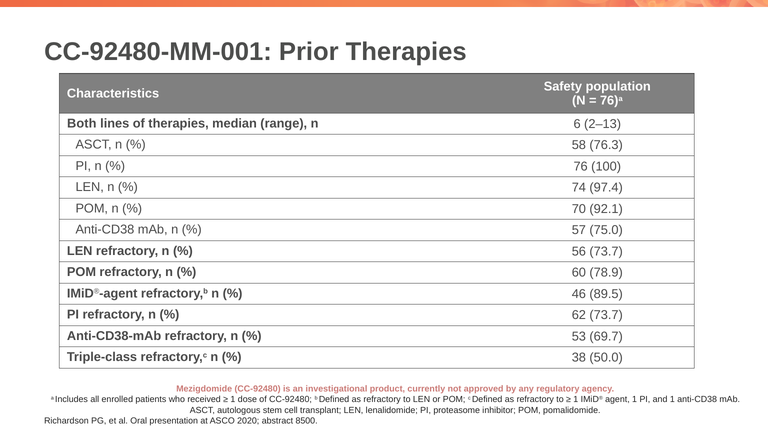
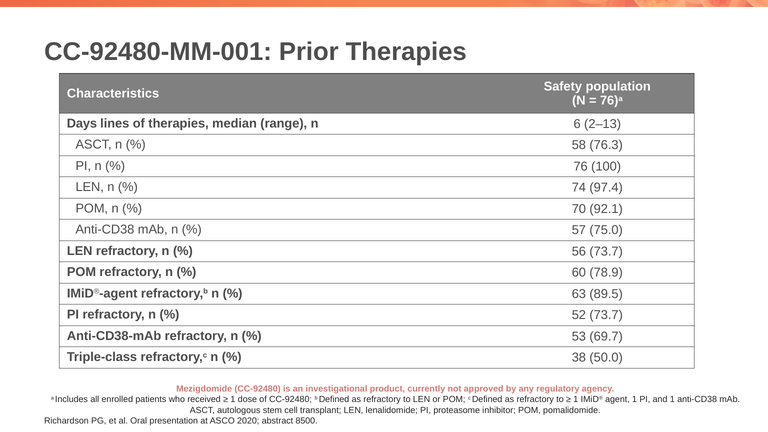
Both: Both -> Days
46: 46 -> 63
62: 62 -> 52
